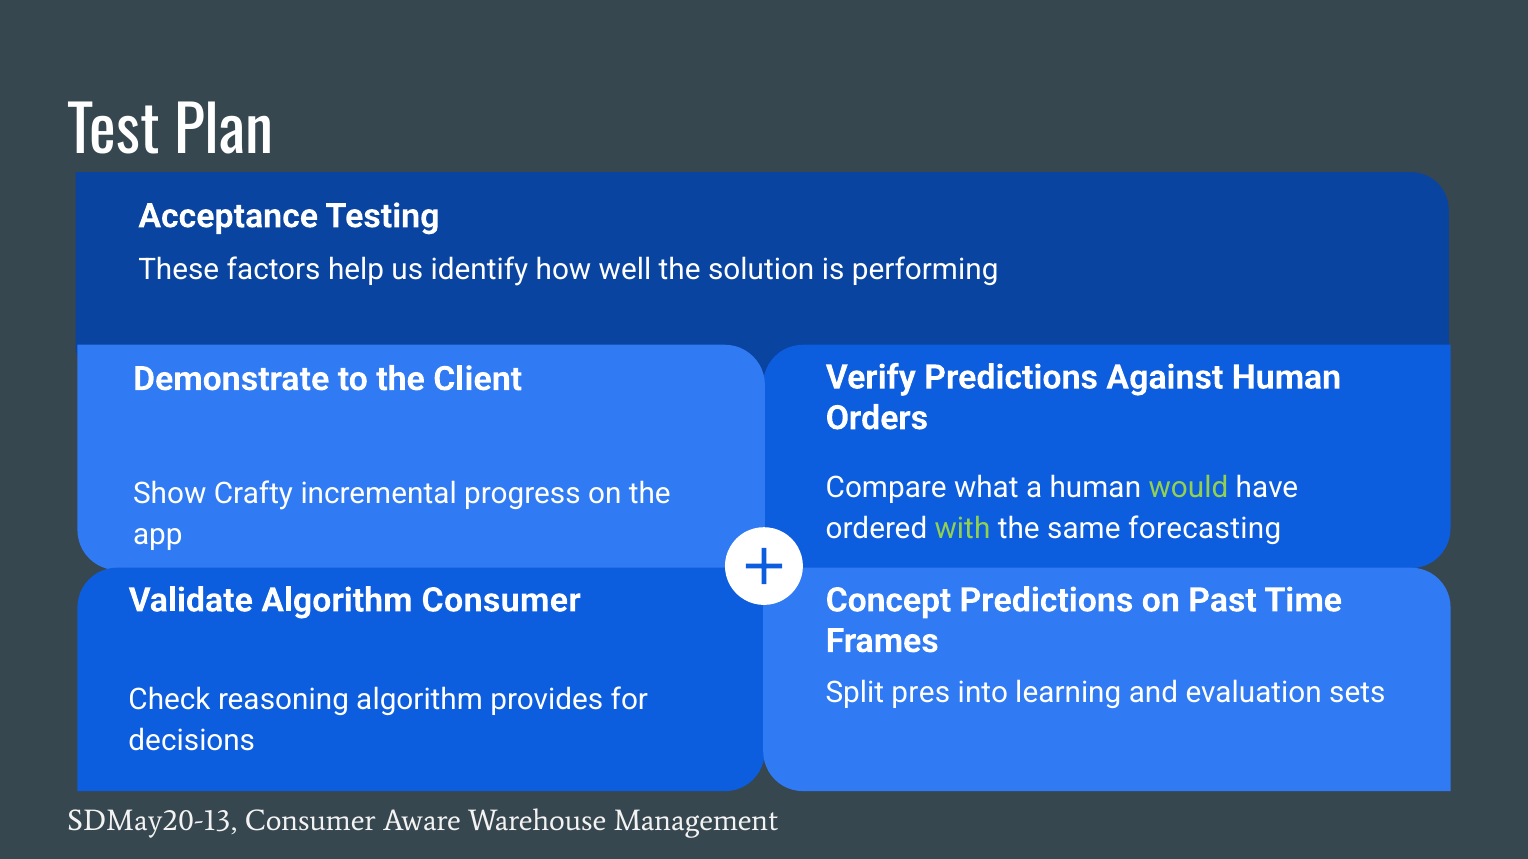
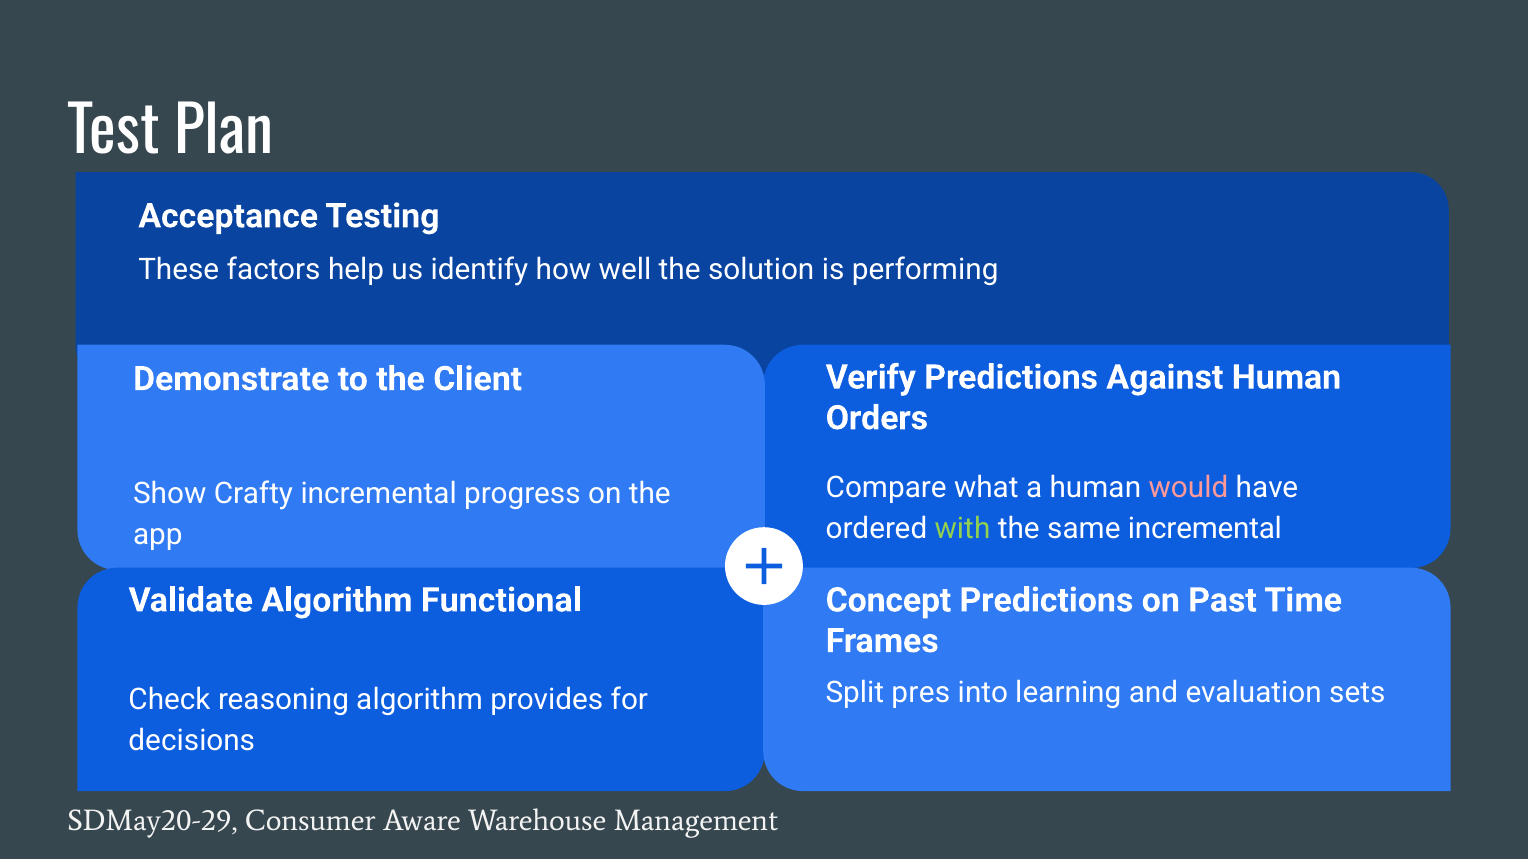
would colour: light green -> pink
same forecasting: forecasting -> incremental
Algorithm Consumer: Consumer -> Functional
SDMay20-13: SDMay20-13 -> SDMay20-29
